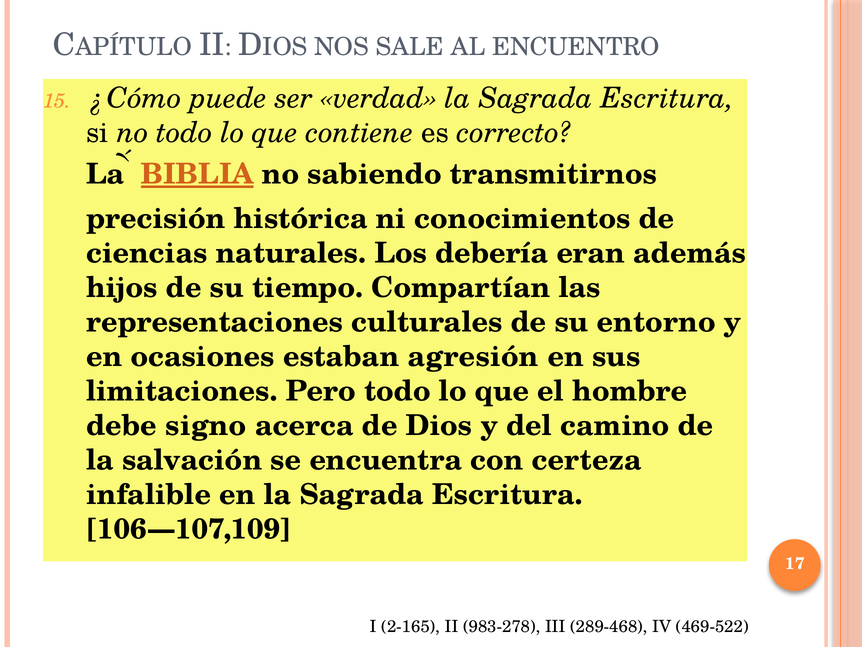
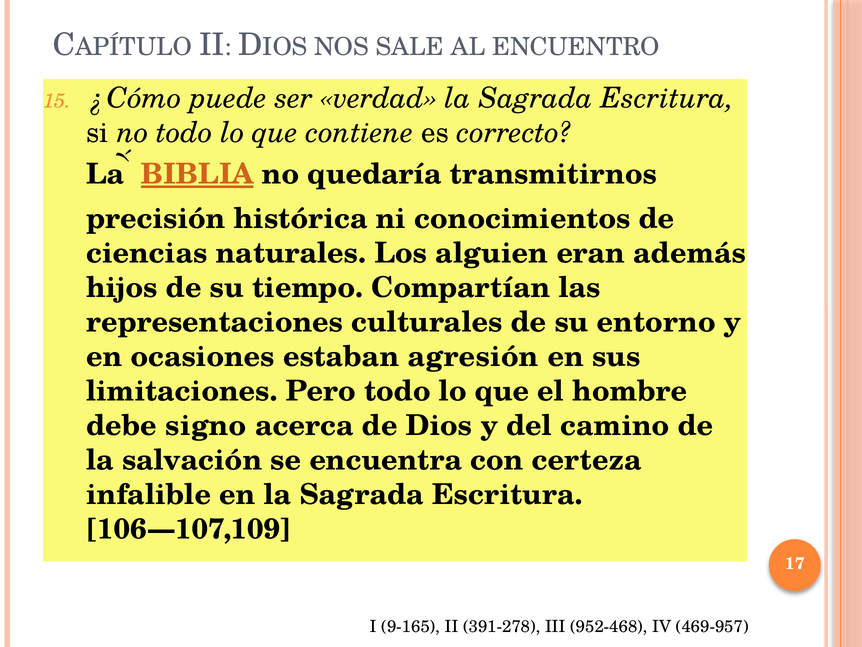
sabiendo: sabiendo -> quedaría
debería: debería -> alguien
2-165: 2-165 -> 9-165
983-278: 983-278 -> 391-278
289-468: 289-468 -> 952-468
469-522: 469-522 -> 469-957
